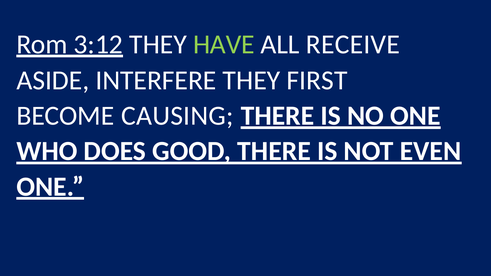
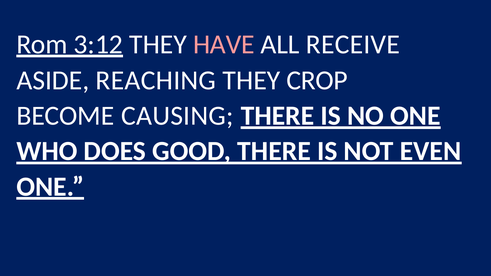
HAVE colour: light green -> pink
INTERFERE: INTERFERE -> REACHING
FIRST: FIRST -> CROP
